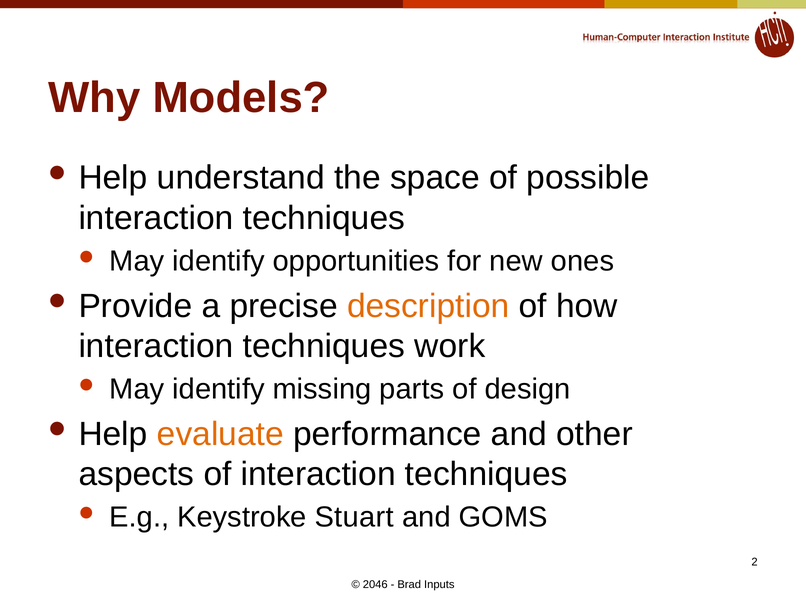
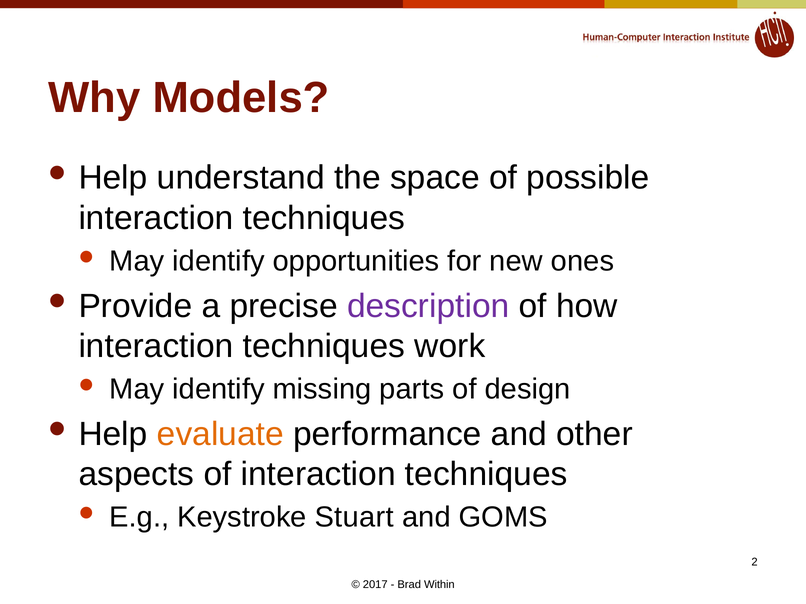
description colour: orange -> purple
2046: 2046 -> 2017
Inputs: Inputs -> Within
